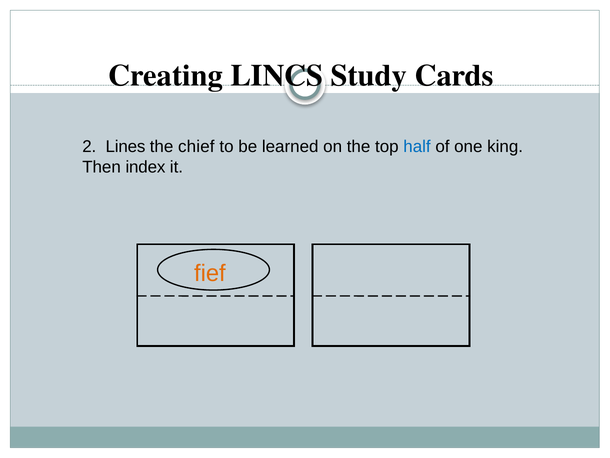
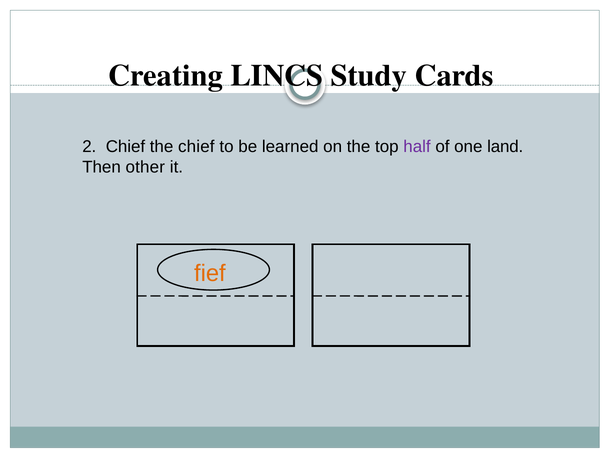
2 Lines: Lines -> Chief
half colour: blue -> purple
king: king -> land
index: index -> other
